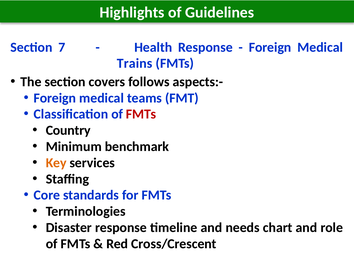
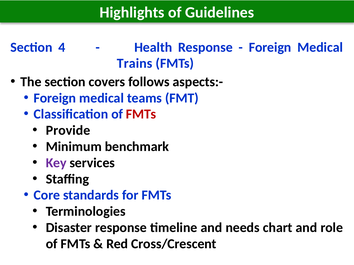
7: 7 -> 4
Country: Country -> Provide
Key colour: orange -> purple
